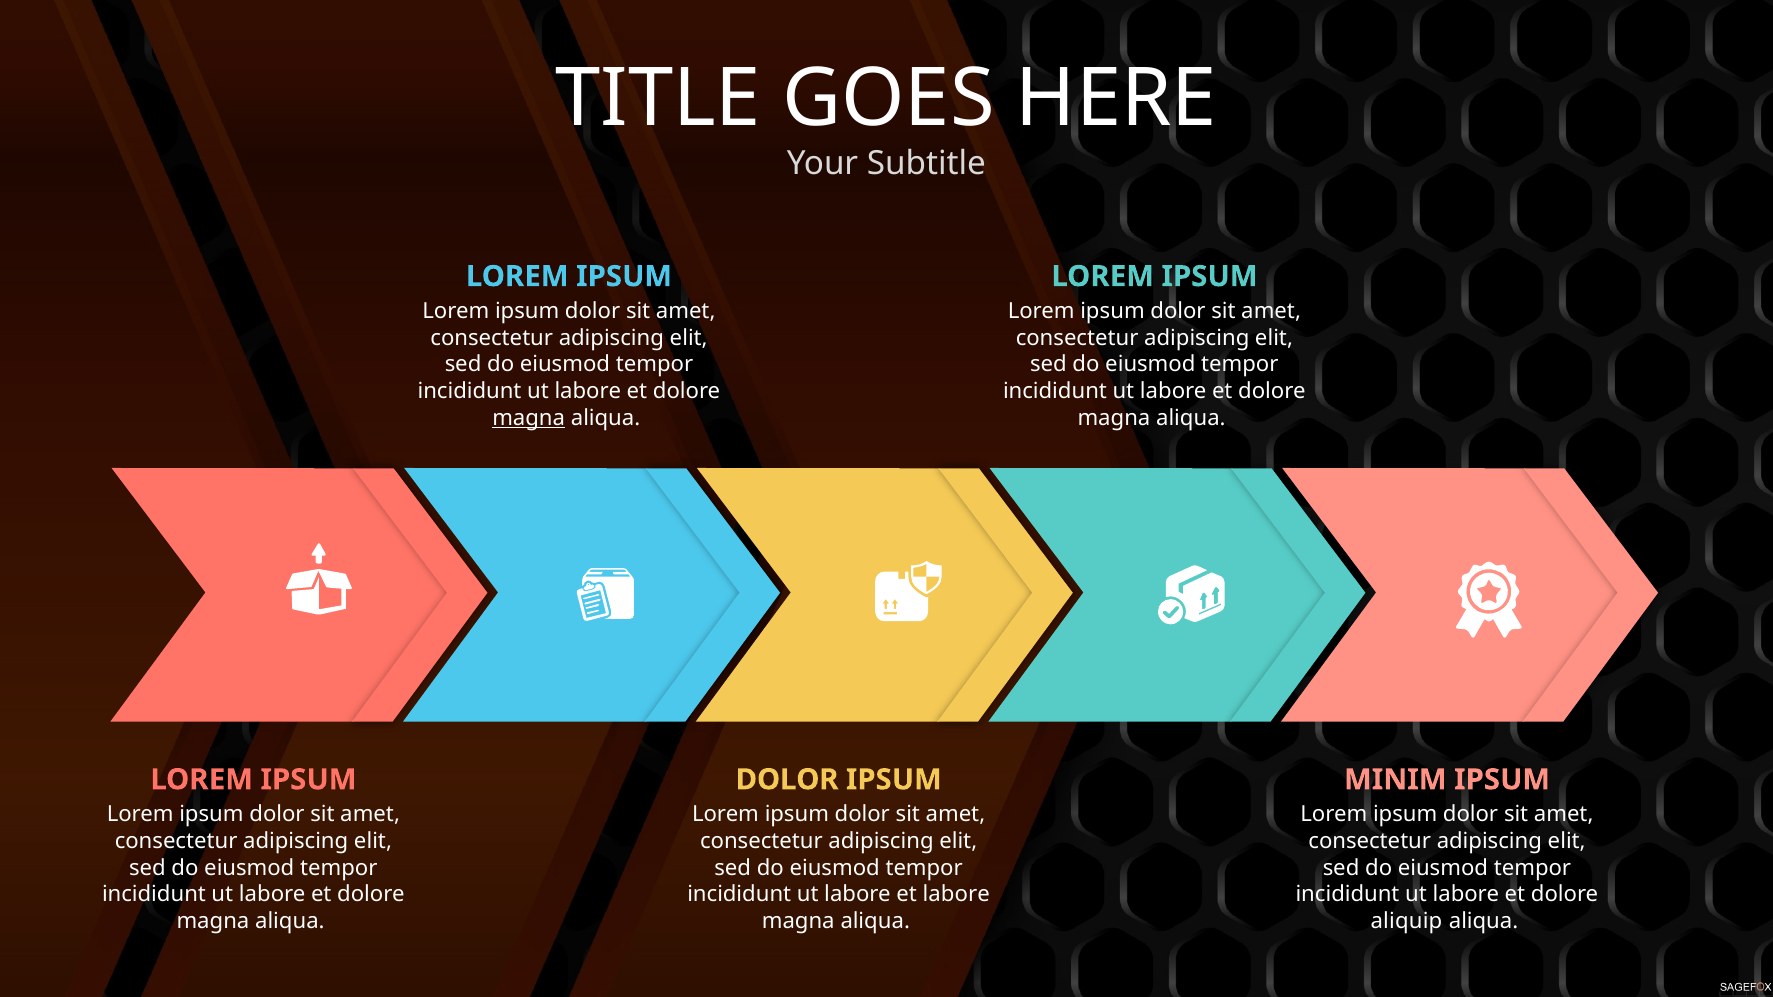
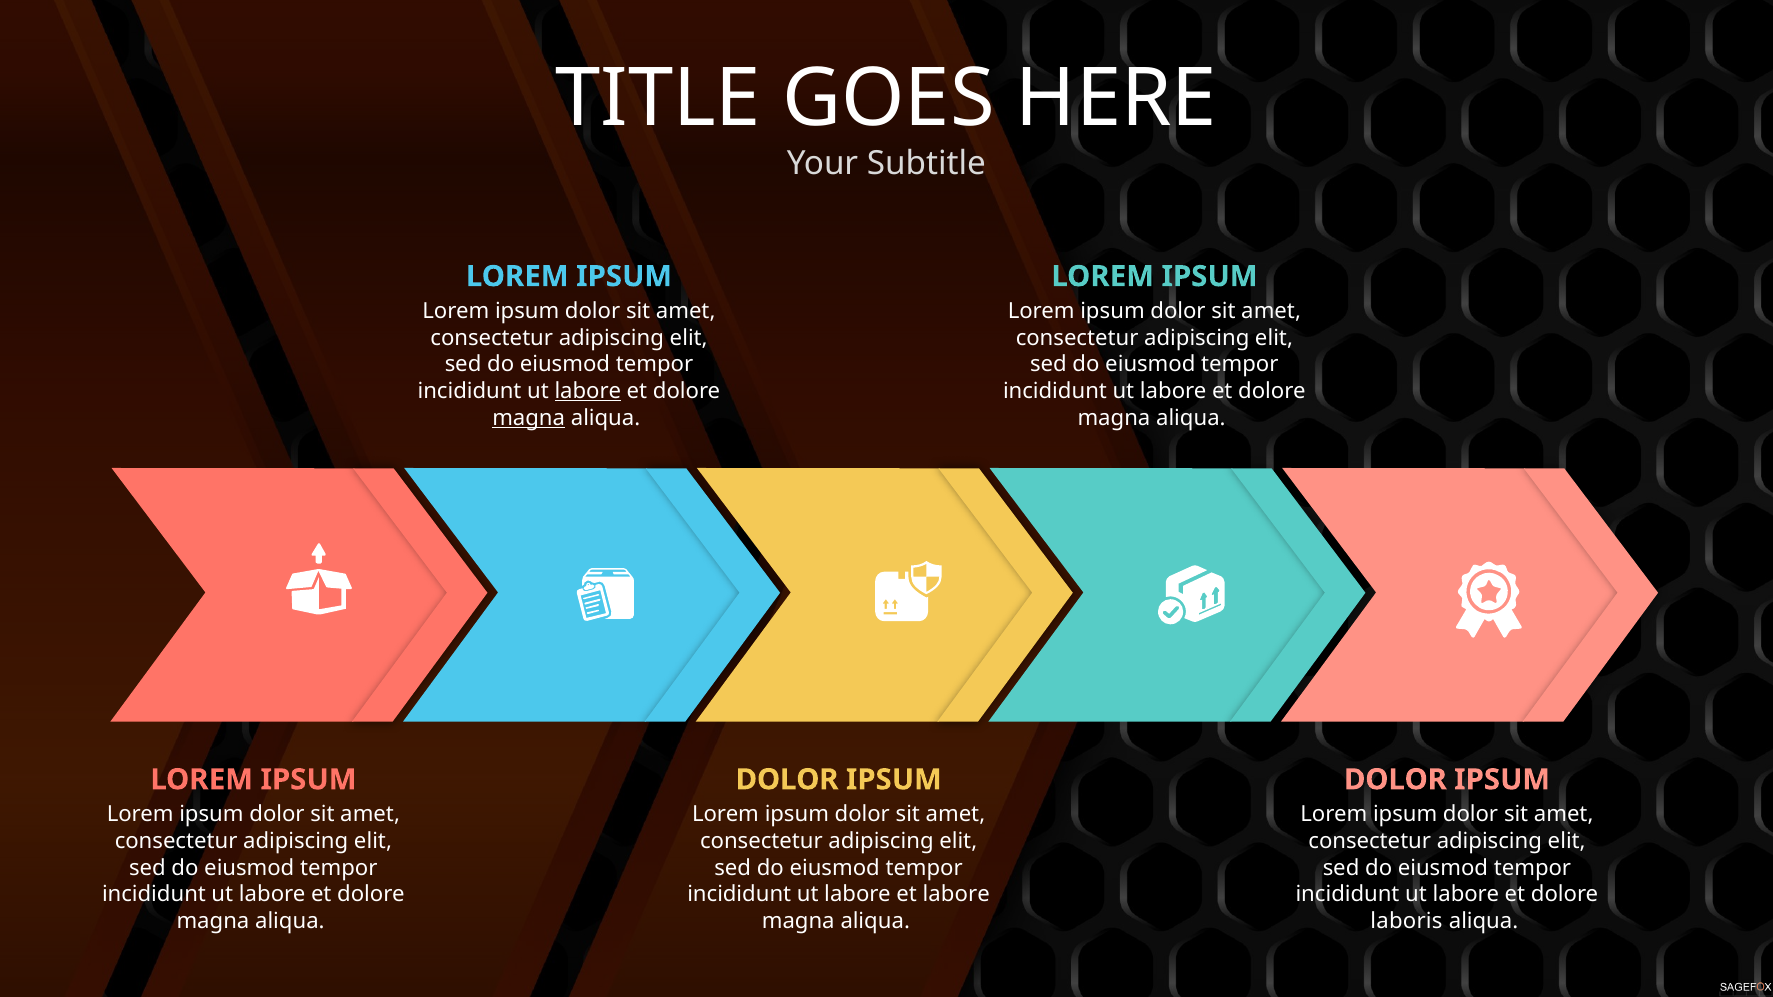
labore at (588, 391) underline: none -> present
MINIM at (1395, 780): MINIM -> DOLOR
aliquip: aliquip -> laboris
